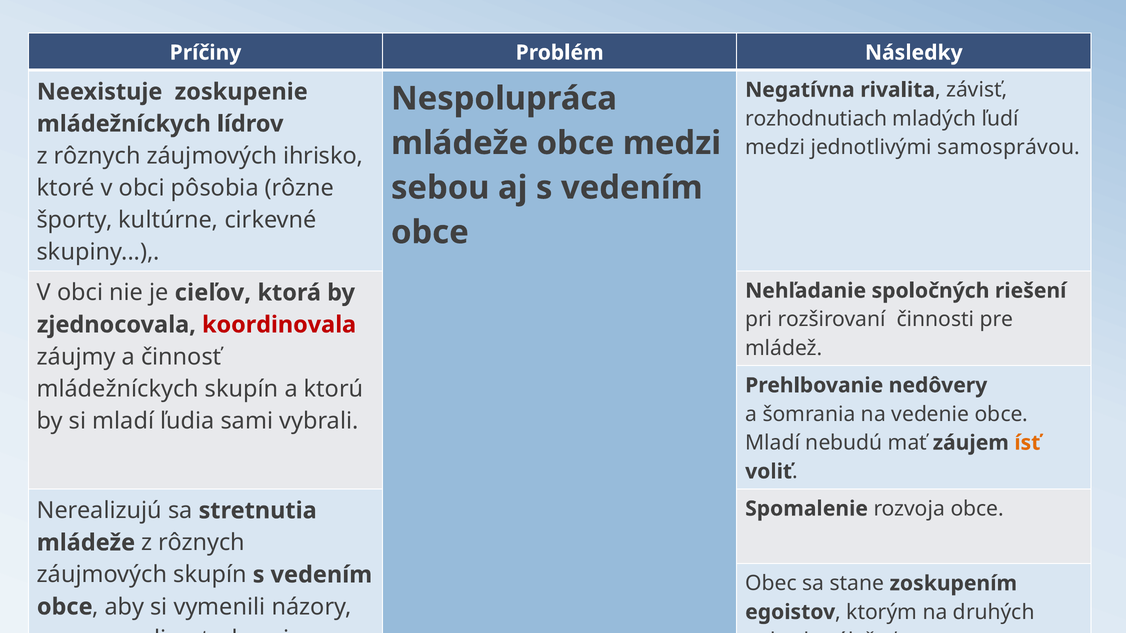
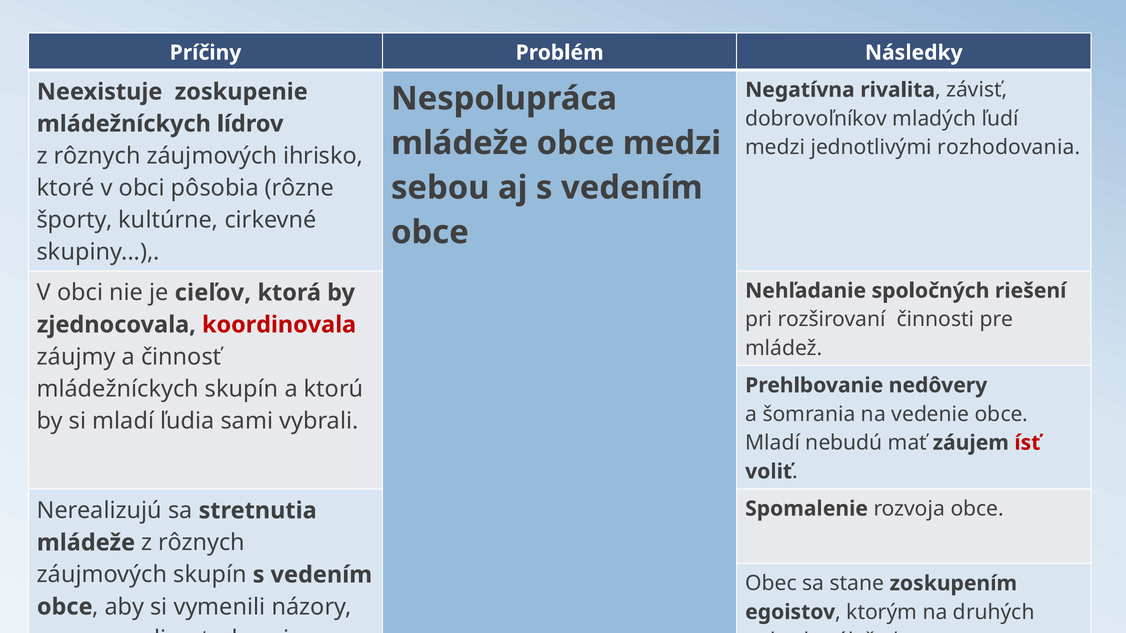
rozhodnutiach: rozhodnutiach -> dobrovoľníkov
samosprávou: samosprávou -> rozhodovania
ísť colour: orange -> red
